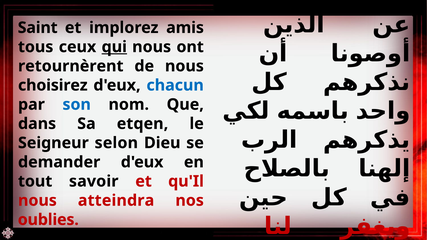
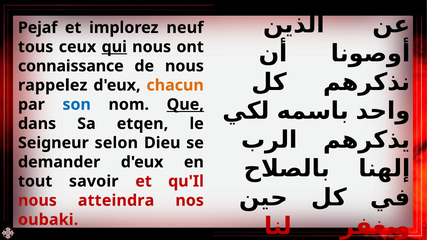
Saint: Saint -> Pejaf
amis: amis -> neuf
retournèrent: retournèrent -> connaissance
choisirez: choisirez -> rappelez
chacun colour: blue -> orange
Que underline: none -> present
oublies: oublies -> oubaki
